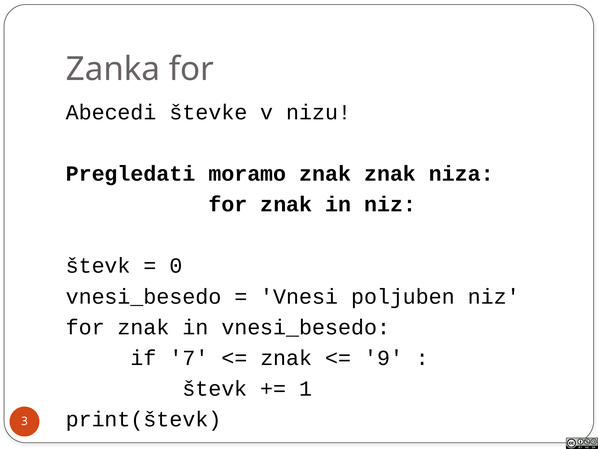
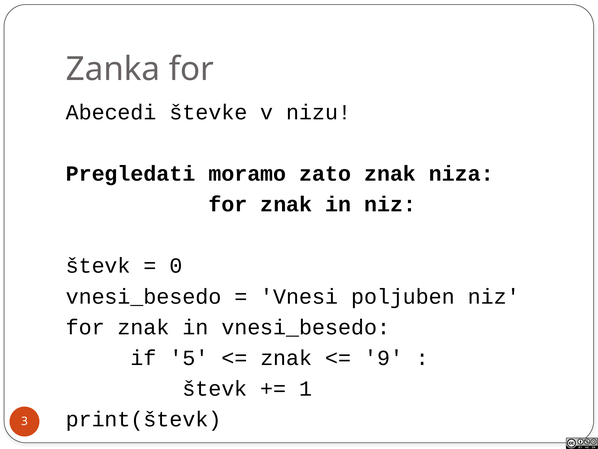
moramo znak: znak -> zato
7: 7 -> 5
